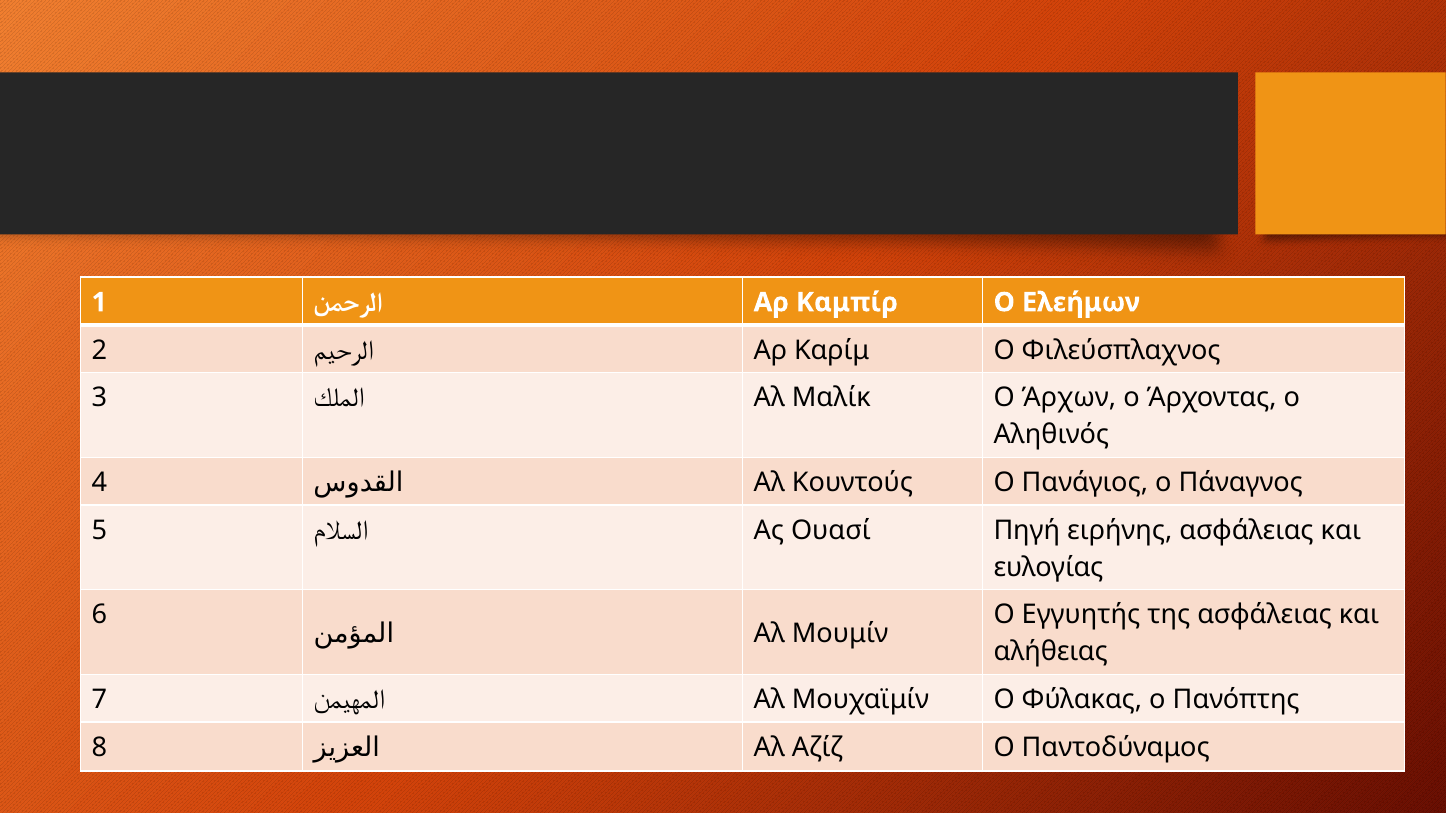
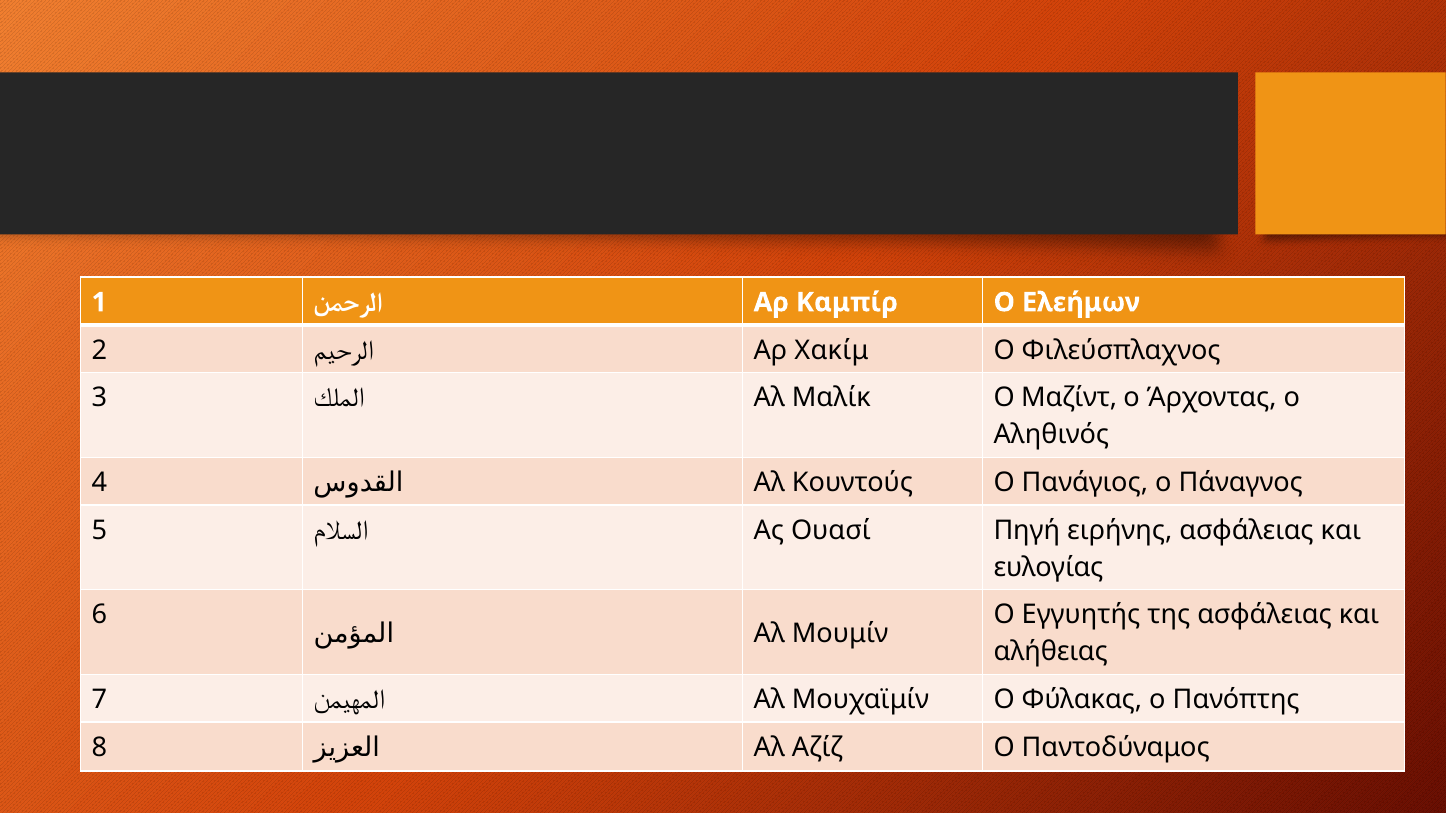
Καρίμ: Καρίμ -> Χακίμ
Άρχων: Άρχων -> Μαζίντ
